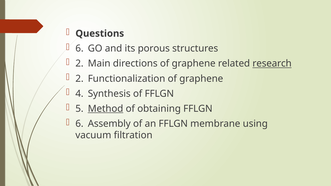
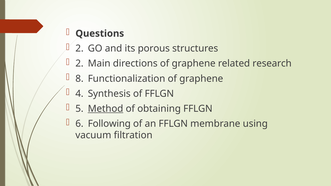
6 at (79, 49): 6 -> 2
research underline: present -> none
2 at (79, 79): 2 -> 8
Assembly: Assembly -> Following
